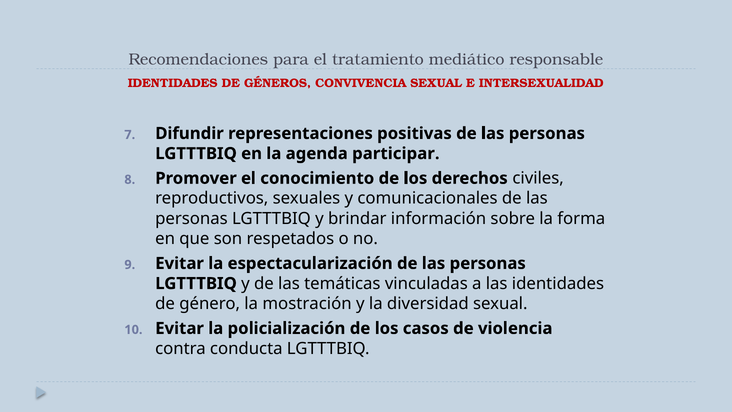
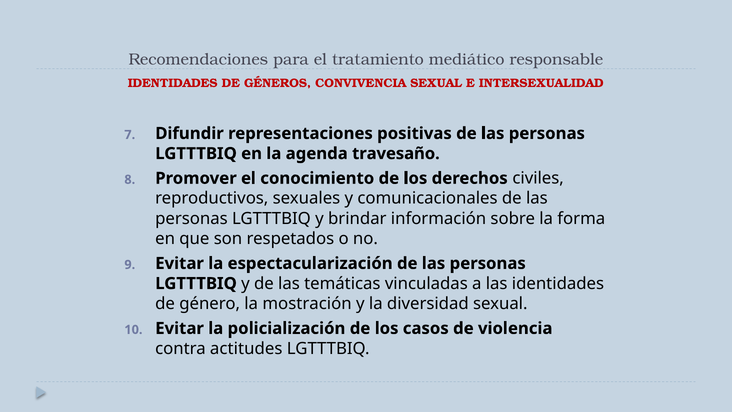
participar: participar -> travesaño
conducta: conducta -> actitudes
